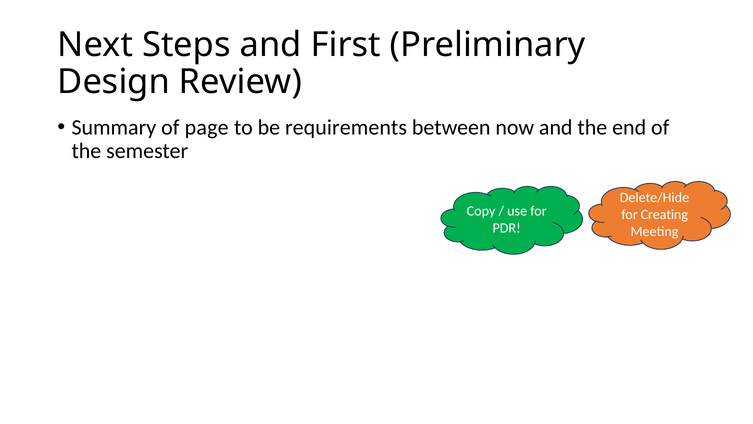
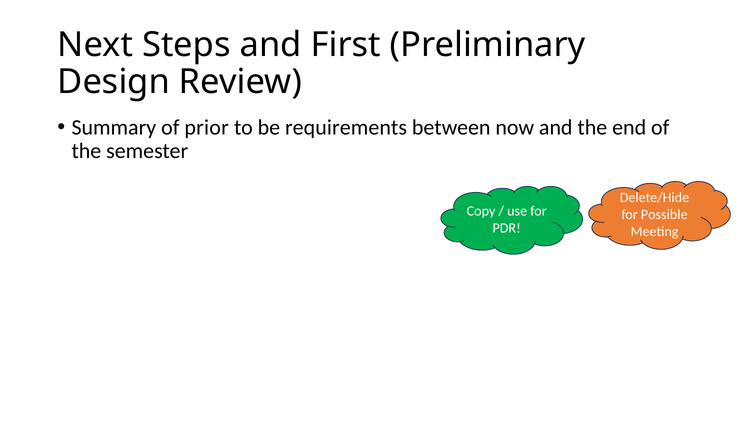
page: page -> prior
Creating: Creating -> Possible
